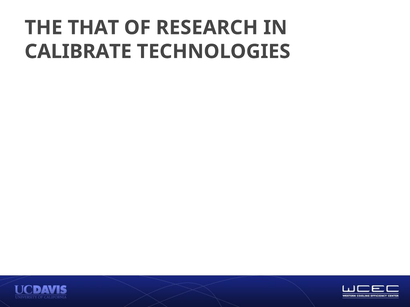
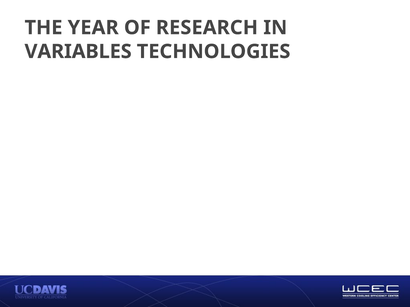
THAT: THAT -> YEAR
CALIBRATE: CALIBRATE -> VARIABLES
